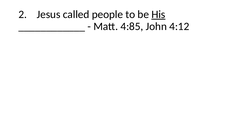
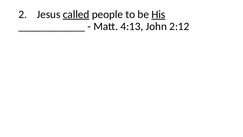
called underline: none -> present
4:85: 4:85 -> 4:13
4:12: 4:12 -> 2:12
